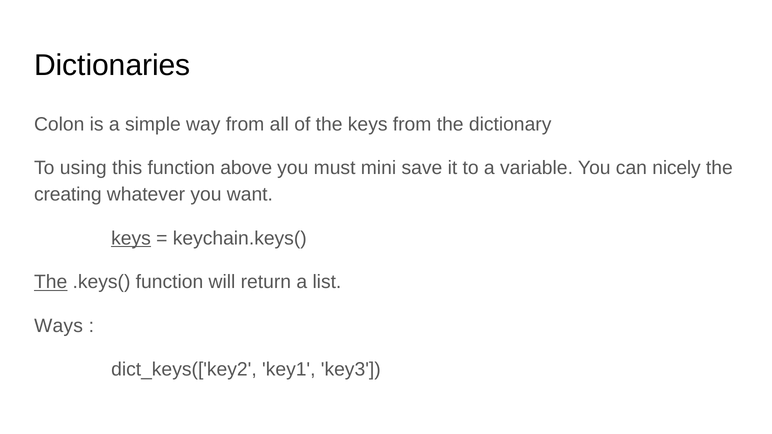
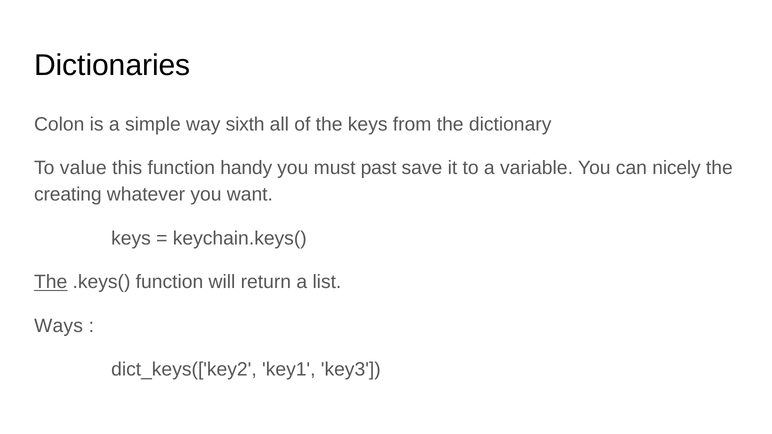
way from: from -> sixth
using: using -> value
above: above -> handy
mini: mini -> past
keys at (131, 238) underline: present -> none
